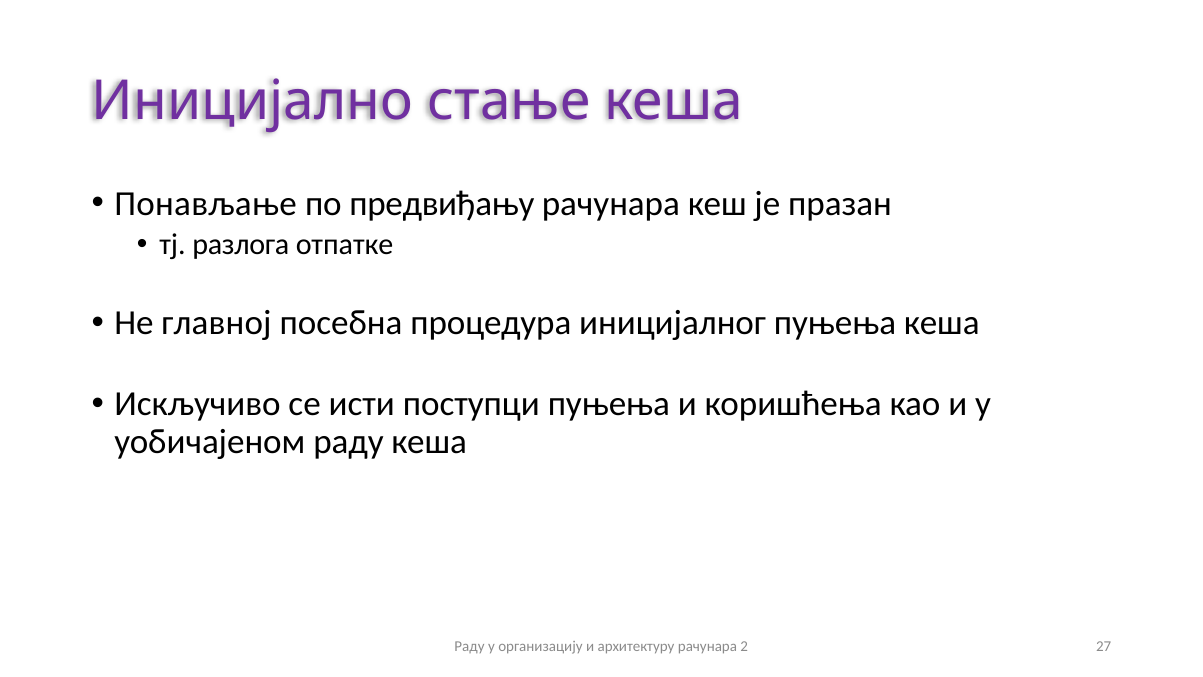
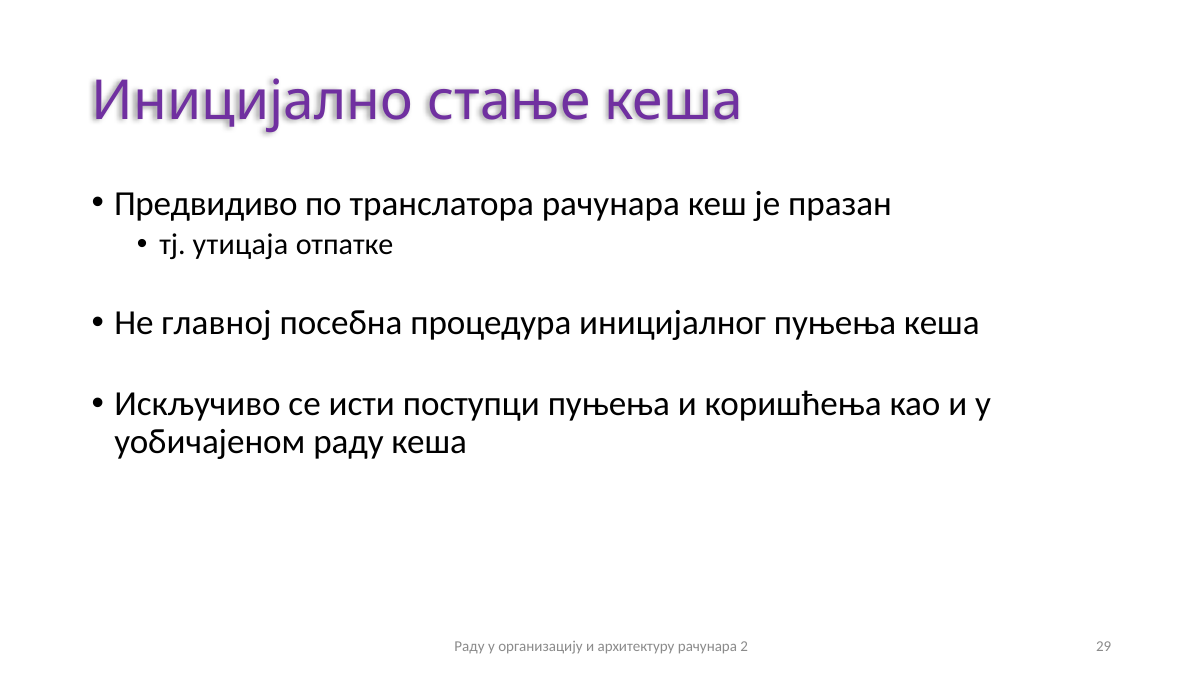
Понављање: Понављање -> Предвидиво
предвиђању: предвиђању -> транслатора
разлога: разлога -> утицаја
27: 27 -> 29
